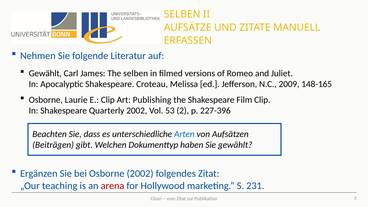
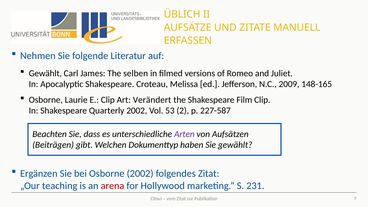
SELBEN at (182, 14): SELBEN -> ÜBLICH
Publishing: Publishing -> Verändert
227-396: 227-396 -> 227-587
Arten colour: blue -> purple
